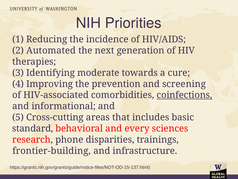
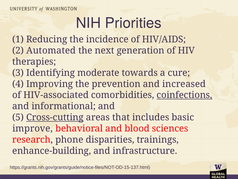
screening: screening -> increased
Cross-cutting underline: none -> present
standard: standard -> improve
every: every -> blood
frontier-building: frontier-building -> enhance-building
